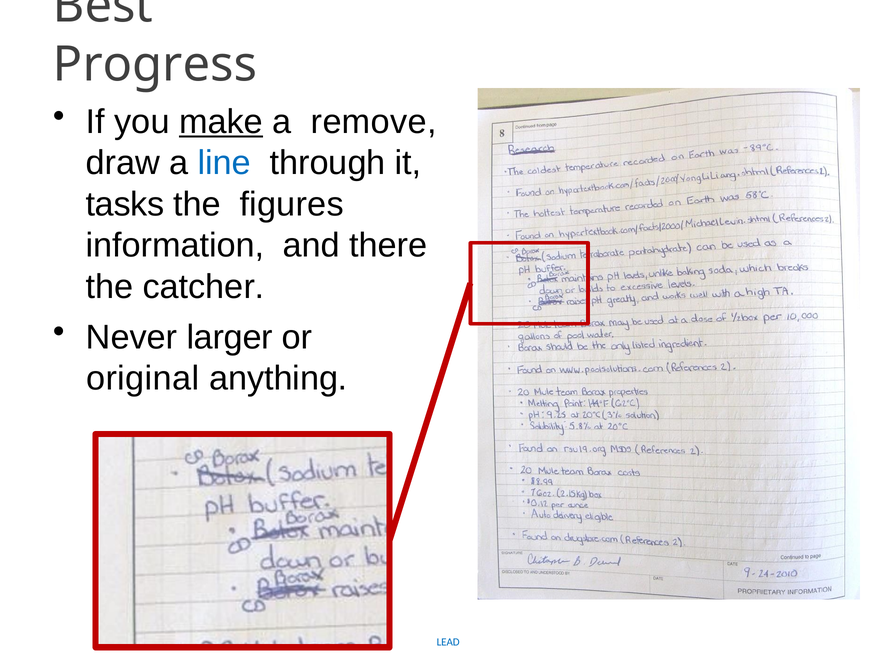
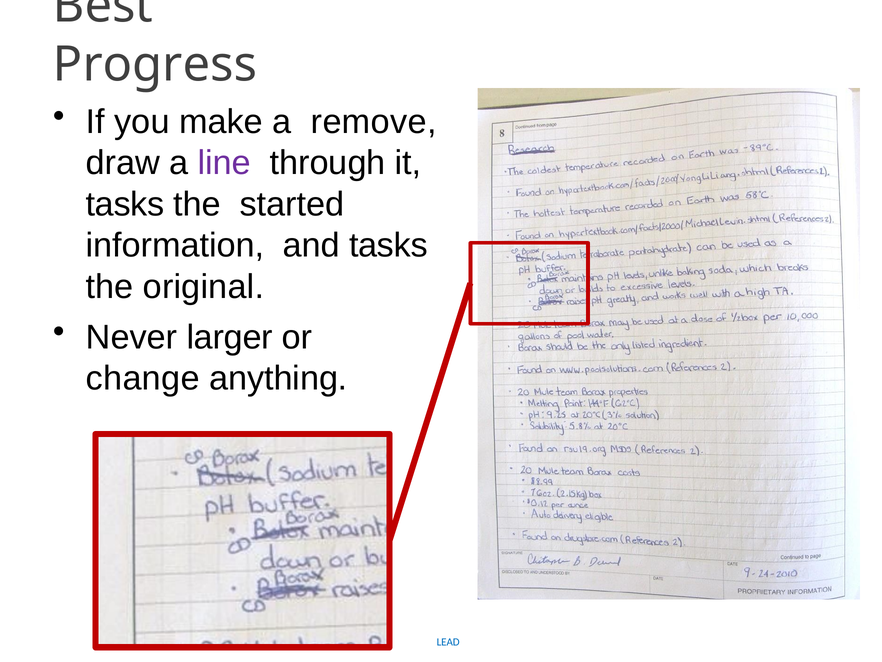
make underline: present -> none
line colour: blue -> purple
figures: figures -> started
and there: there -> tasks
catcher: catcher -> original
original: original -> change
